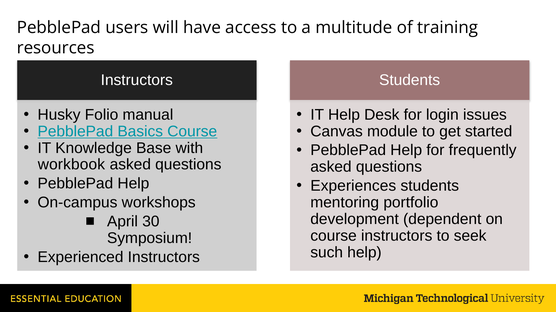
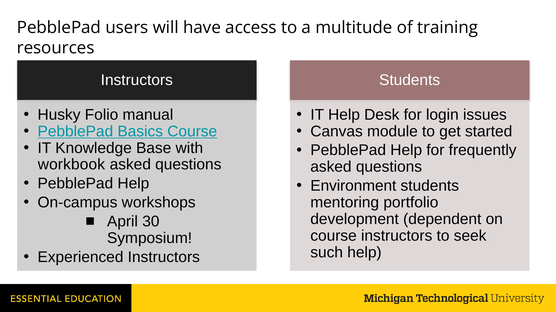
Experiences: Experiences -> Environment
